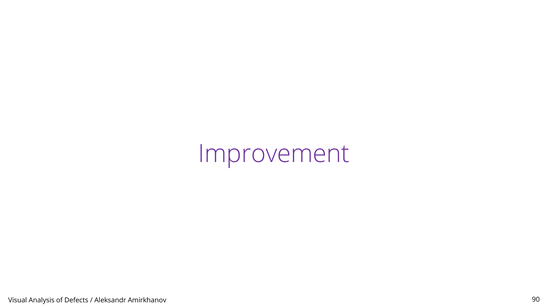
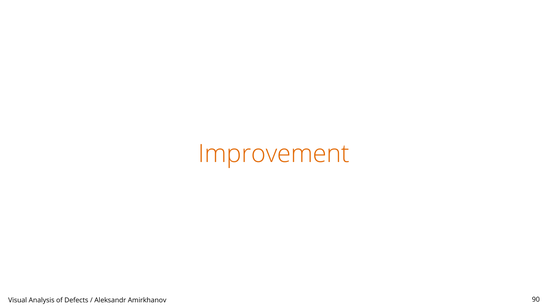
Improvement colour: purple -> orange
